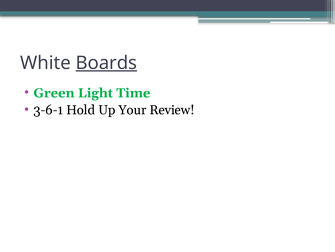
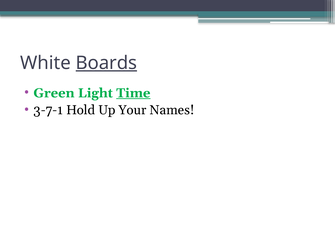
Time underline: none -> present
3-6-1: 3-6-1 -> 3-7-1
Review: Review -> Names
